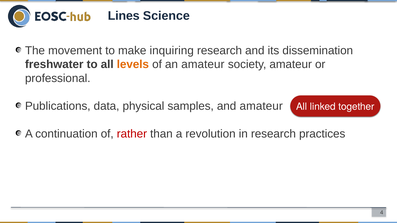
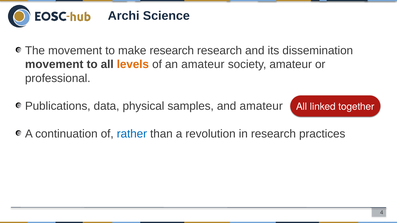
Lines: Lines -> Archi
make inquiring: inquiring -> research
freshwater at (54, 64): freshwater -> movement
rather colour: red -> blue
